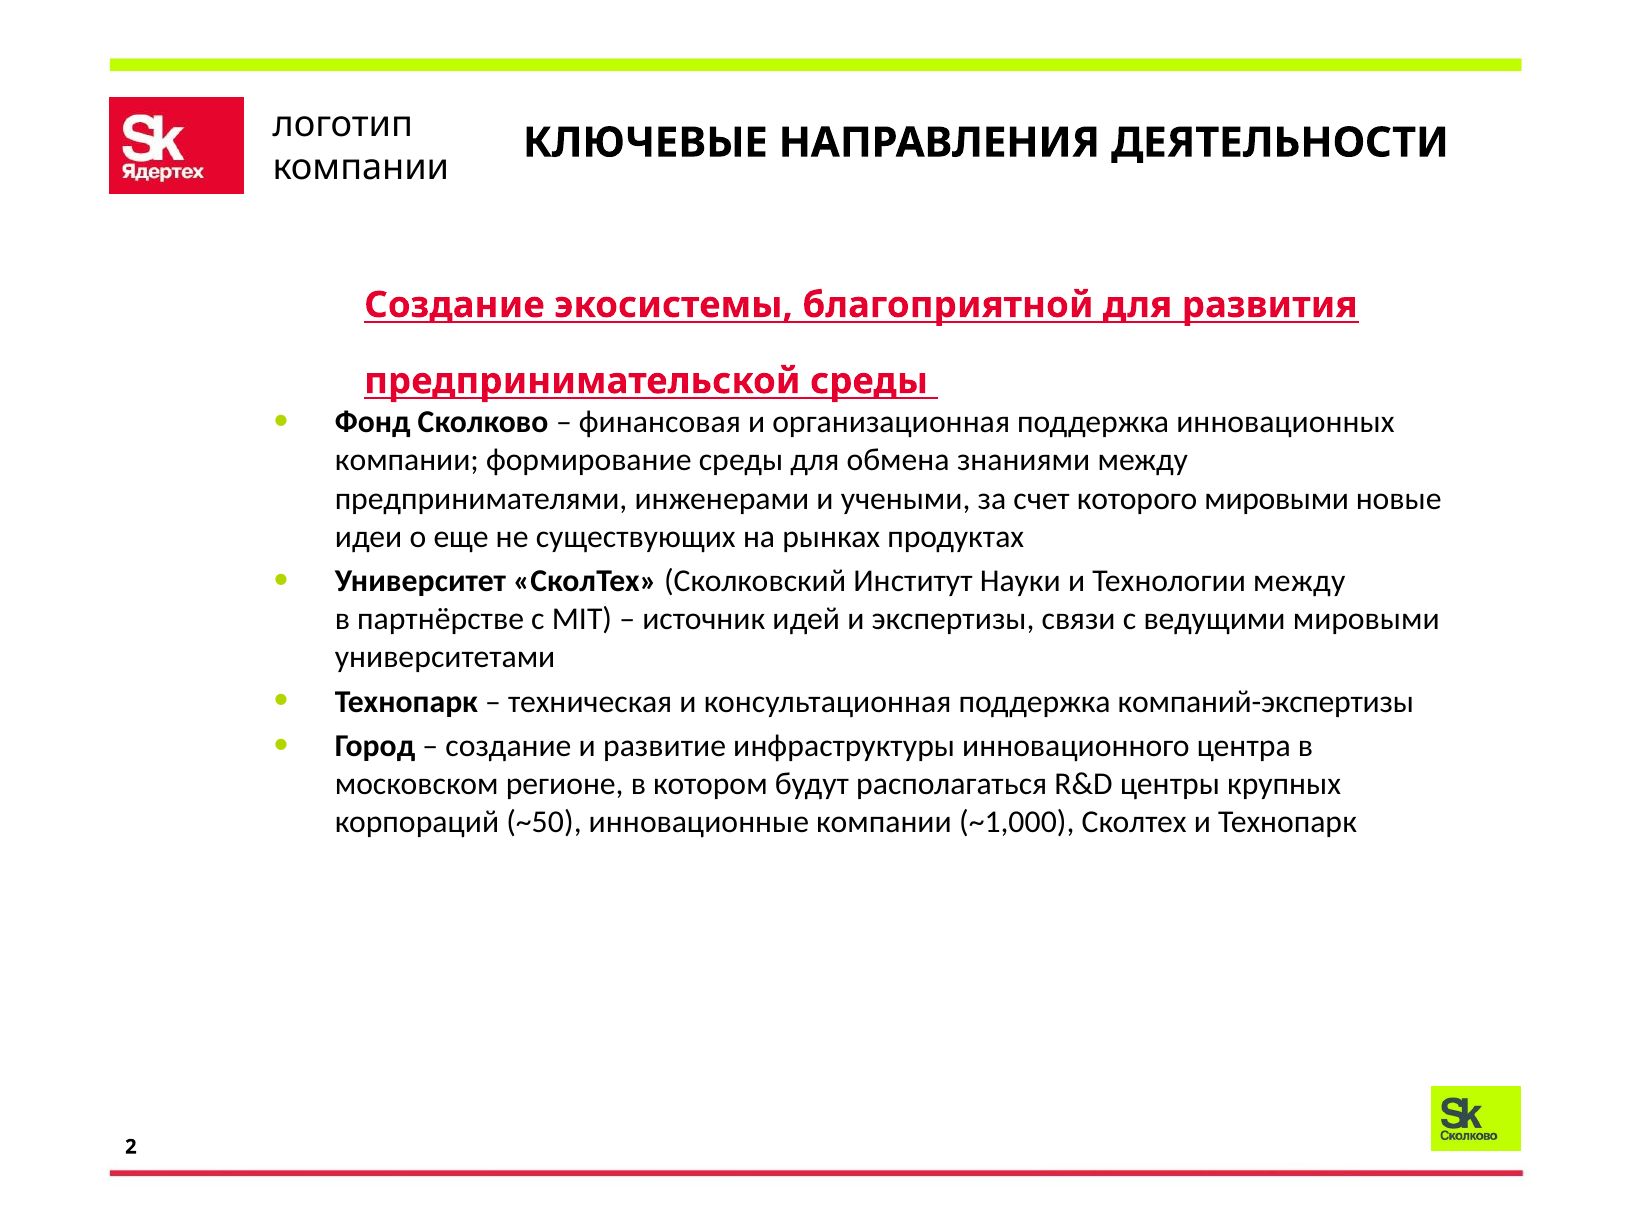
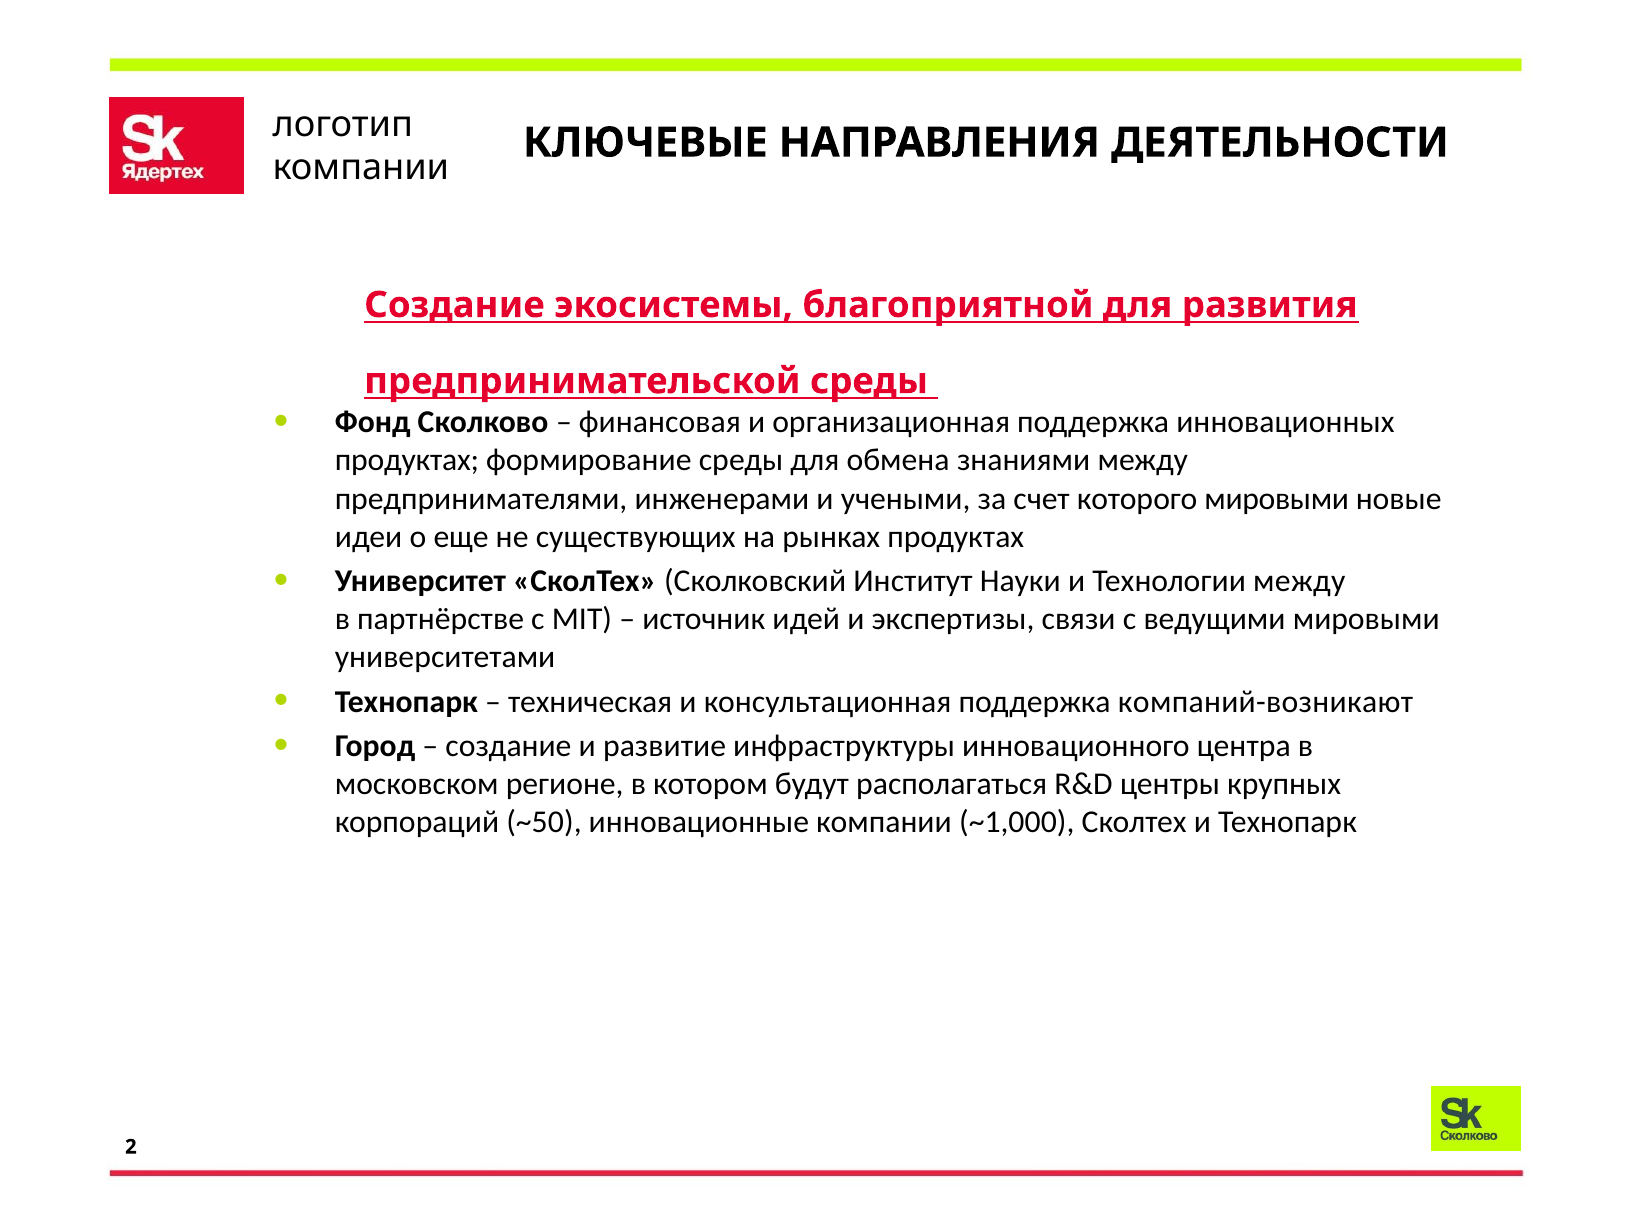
компании at (407, 460): компании -> продуктах
компаний-экспертизы: компаний-экспертизы -> компаний-возникают
